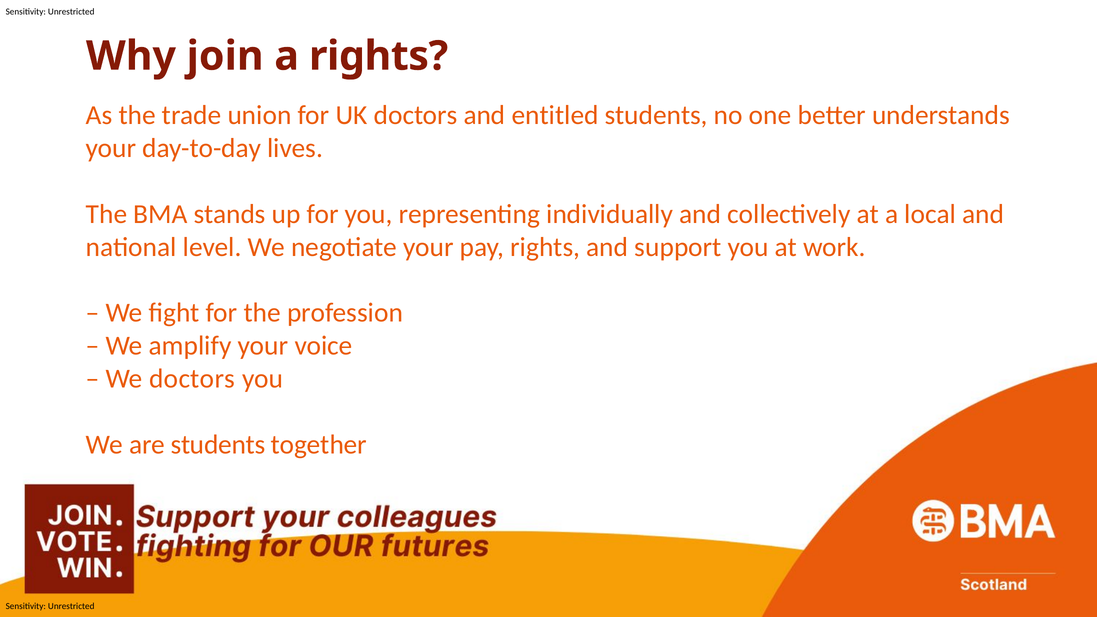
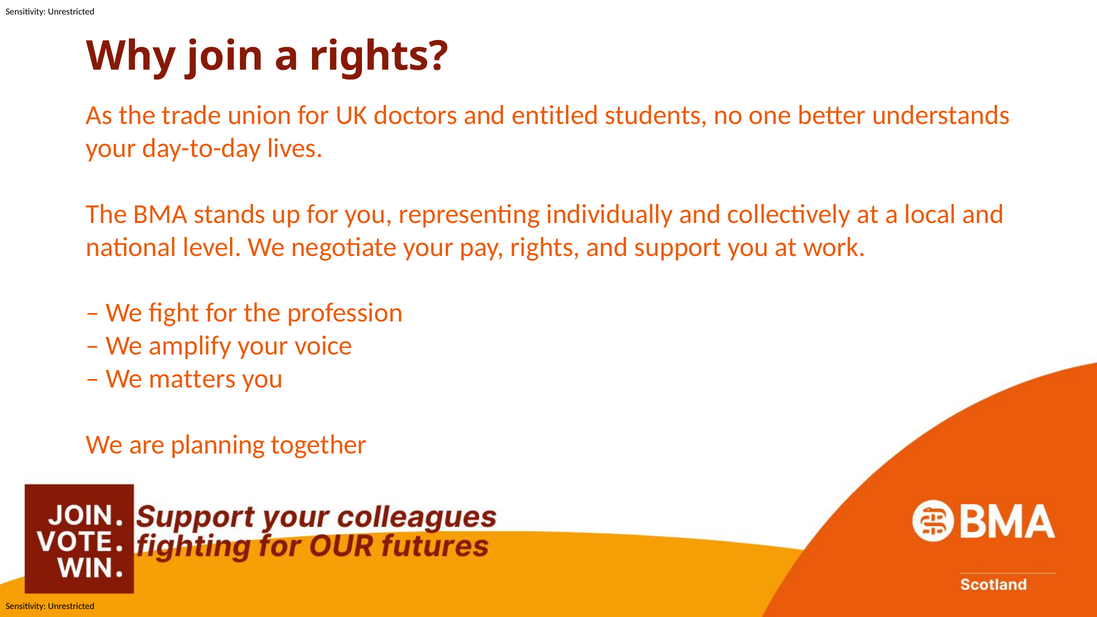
We doctors: doctors -> matters
are students: students -> planning
